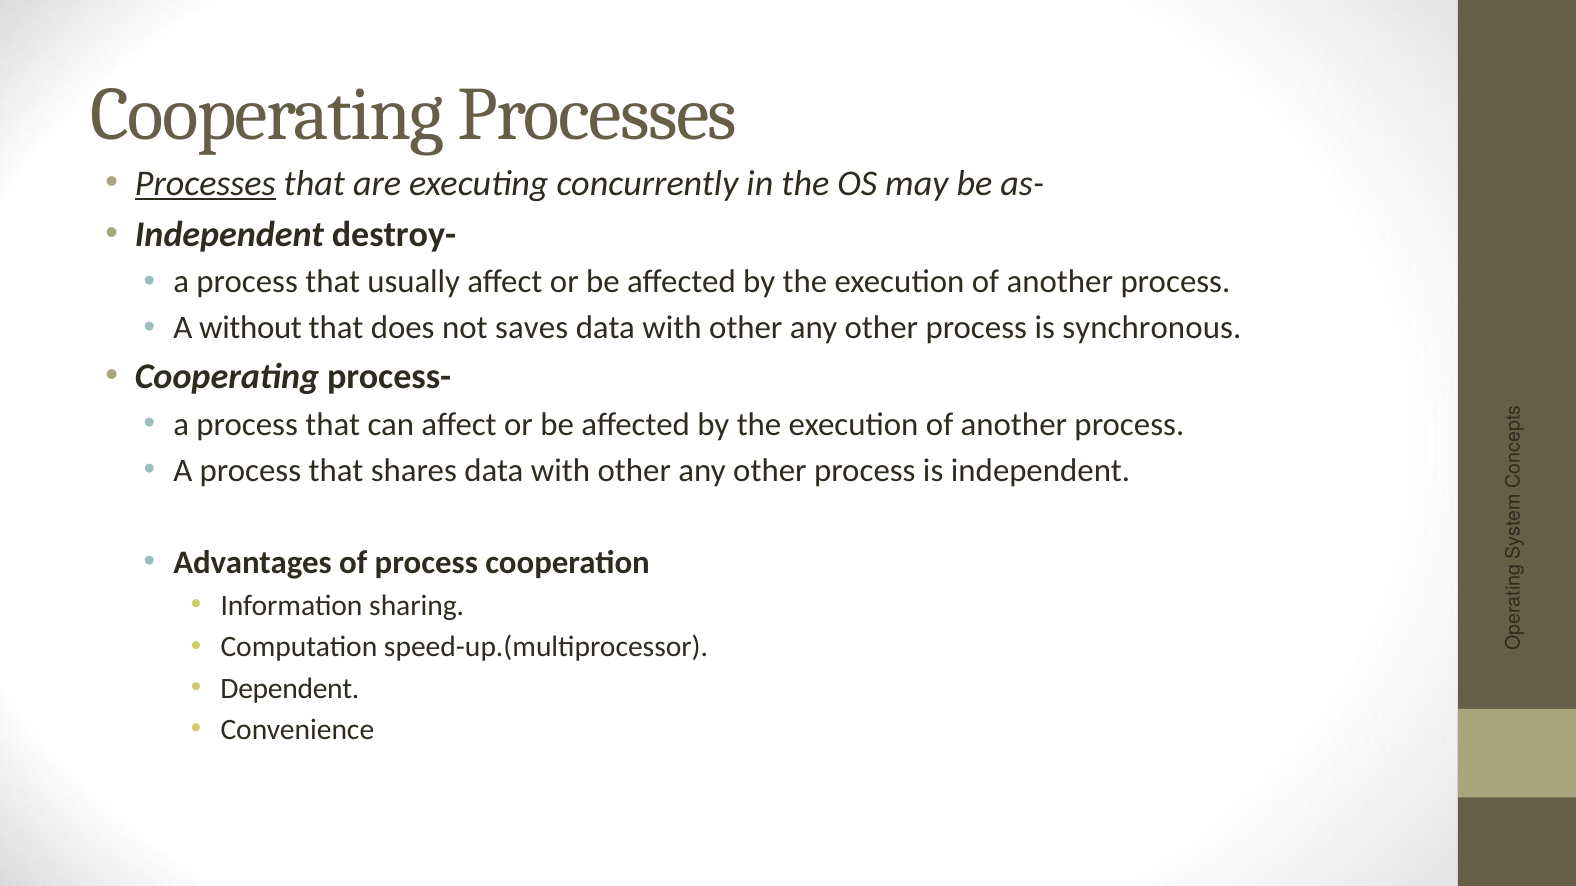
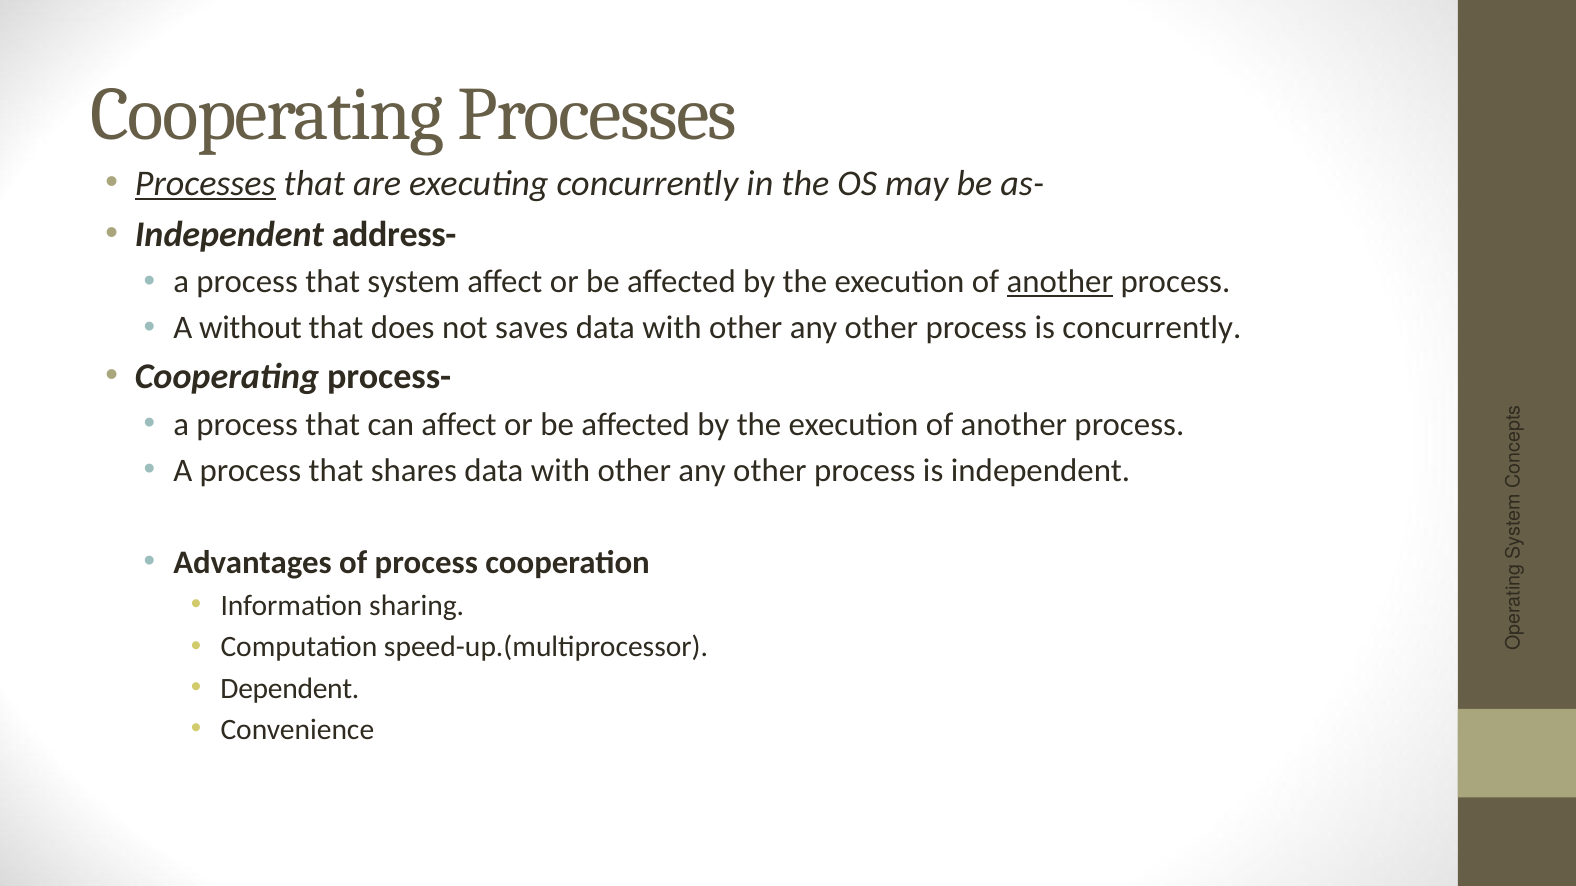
destroy-: destroy- -> address-
usually: usually -> system
another at (1060, 282) underline: none -> present
is synchronous: synchronous -> concurrently
